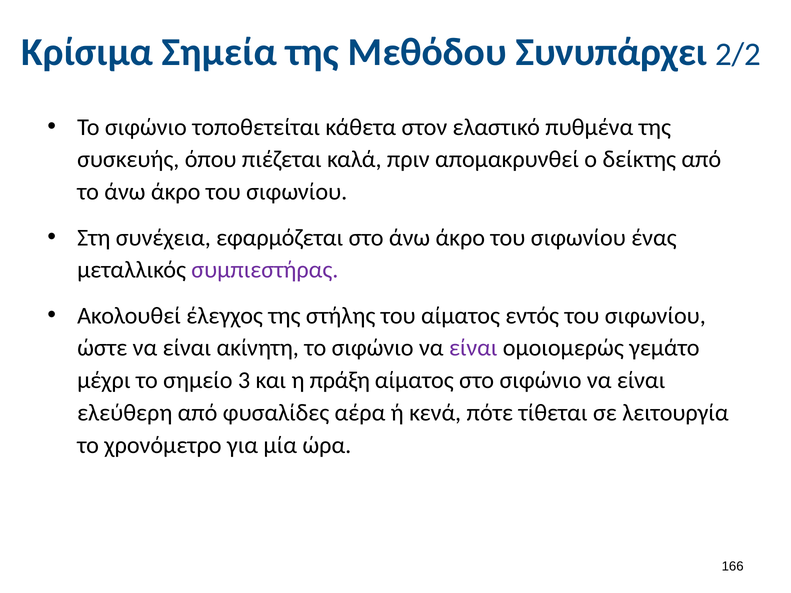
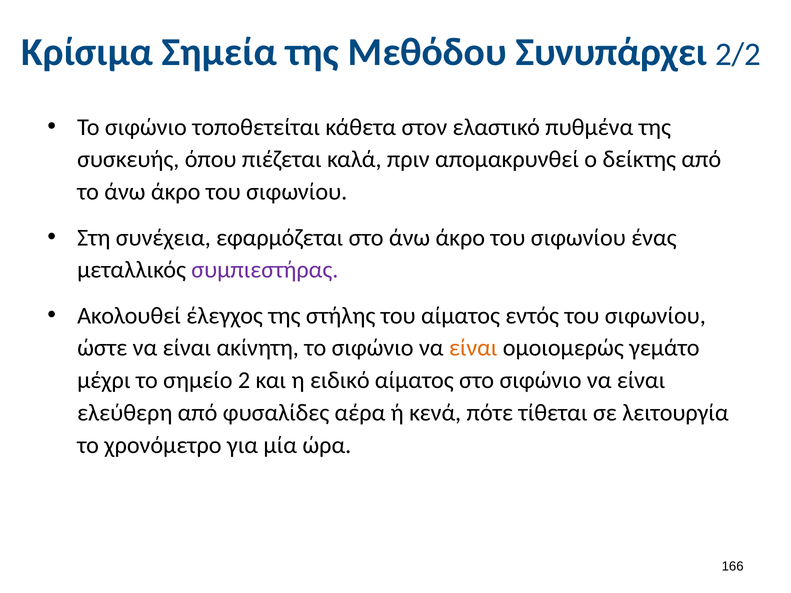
είναι at (473, 348) colour: purple -> orange
3: 3 -> 2
πράξη: πράξη -> ειδικό
